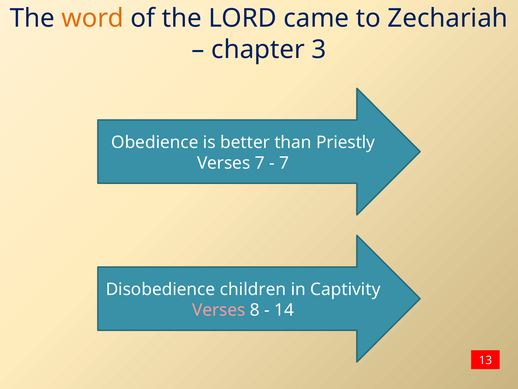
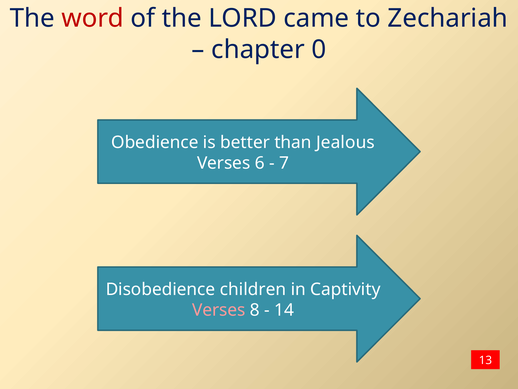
word colour: orange -> red
3: 3 -> 0
Priestly: Priestly -> Jealous
Verses 7: 7 -> 6
